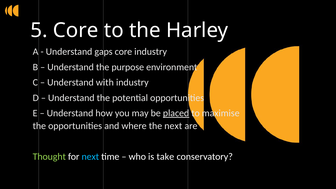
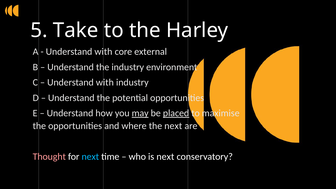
5 Core: Core -> Take
gaps at (104, 52): gaps -> with
core industry: industry -> external
the purpose: purpose -> industry
may underline: none -> present
Thought colour: light green -> pink
is take: take -> next
